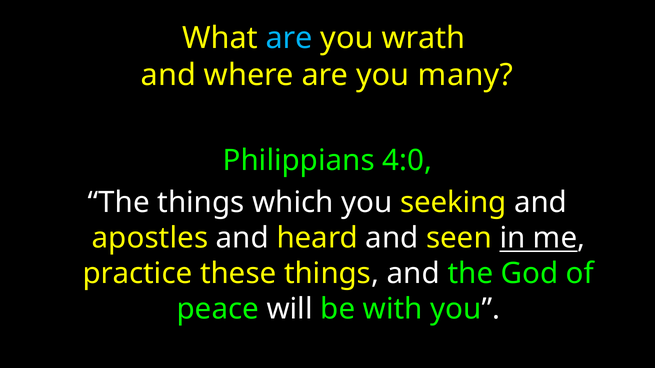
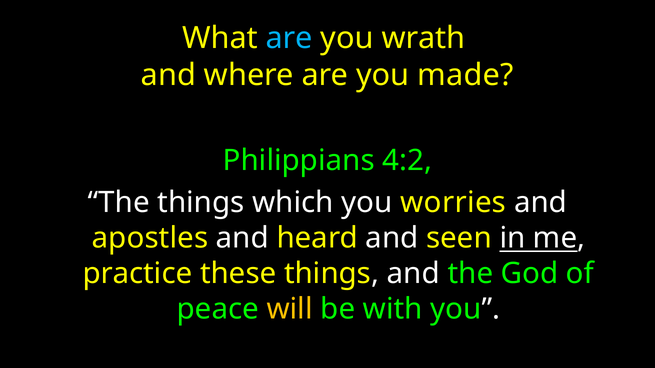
many: many -> made
4:0: 4:0 -> 4:2
seeking: seeking -> worries
will colour: white -> yellow
